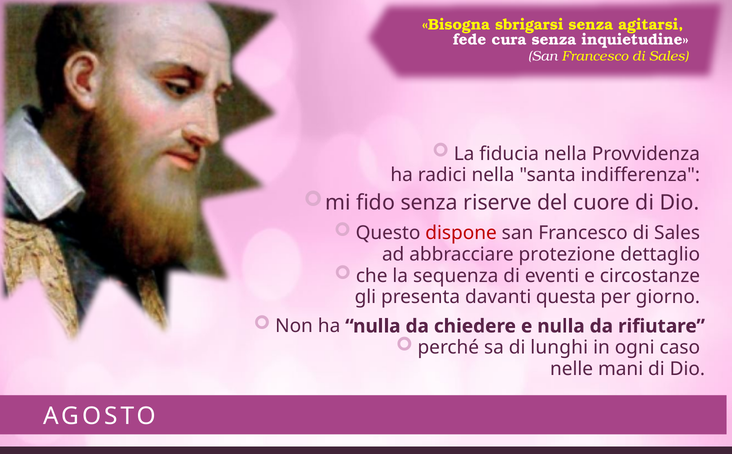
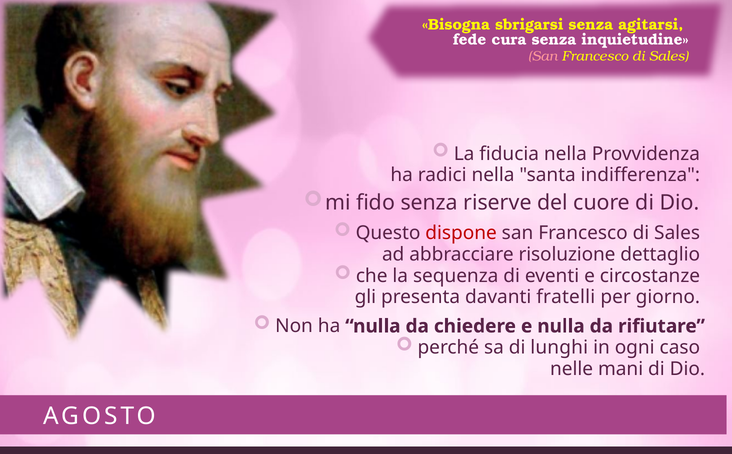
San at (543, 56) colour: white -> pink
protezione: protezione -> risoluzione
questa: questa -> fratelli
